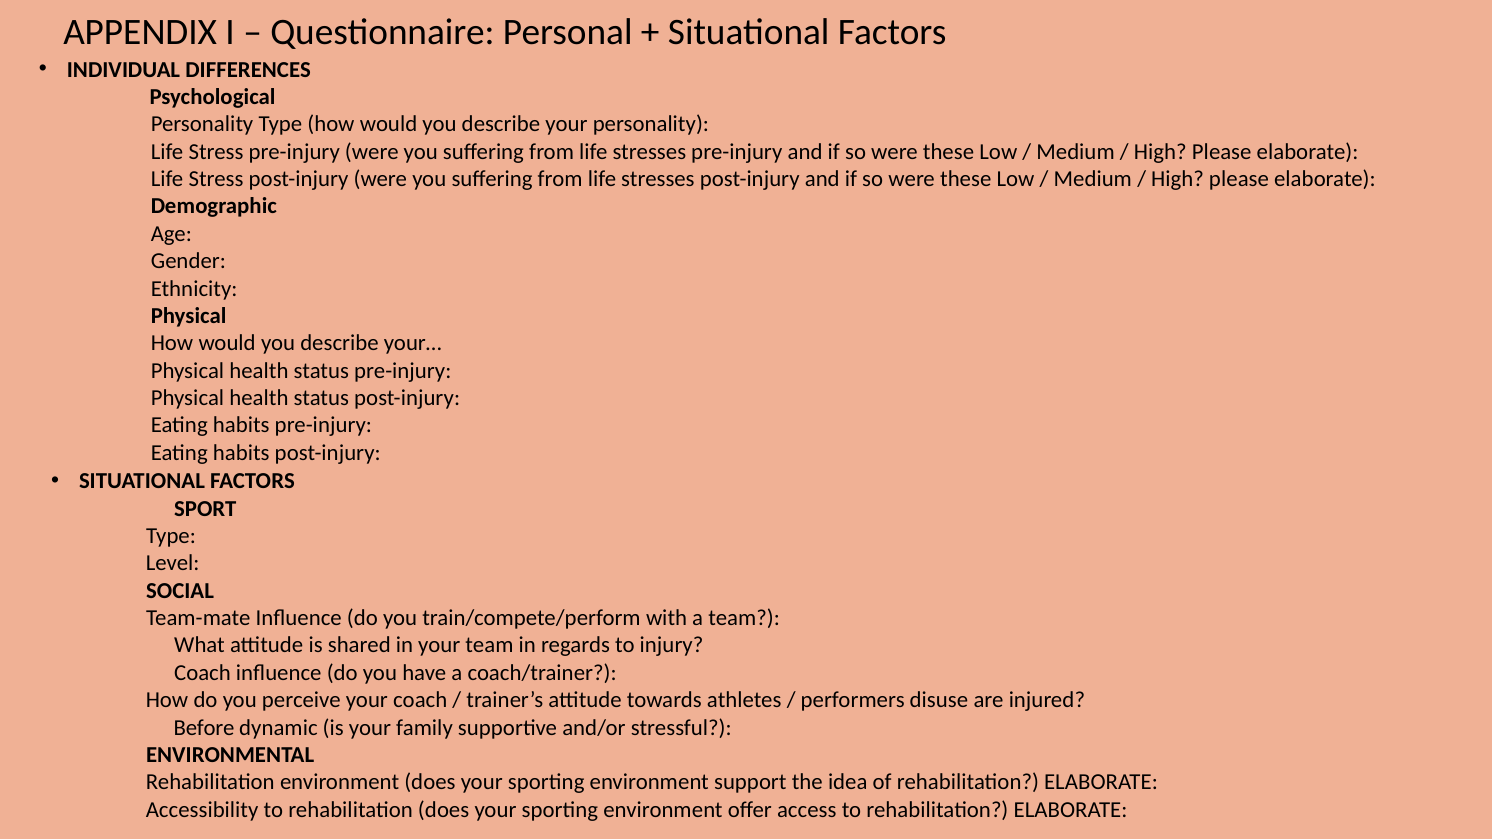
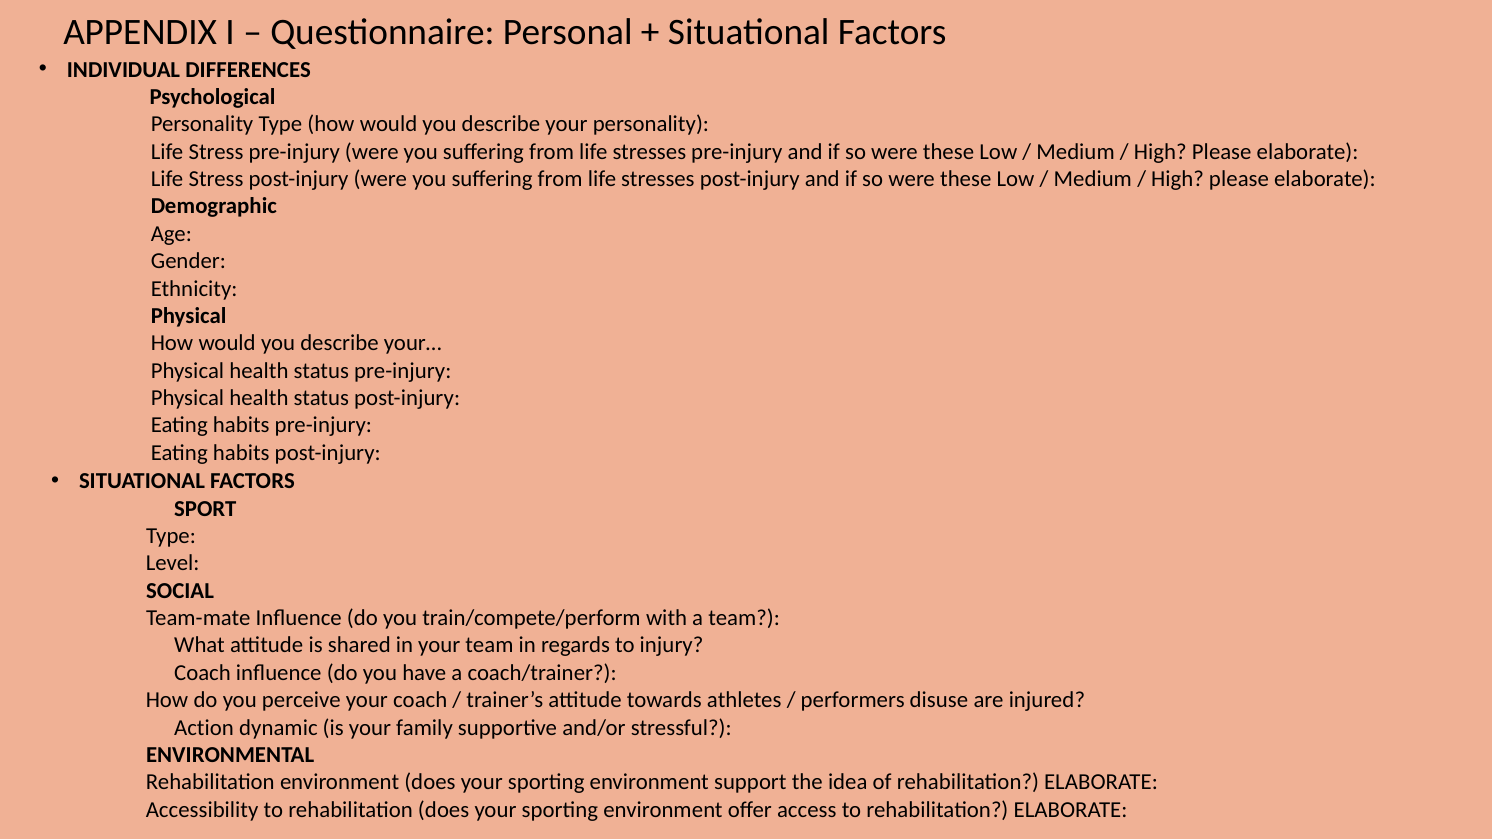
Before: Before -> Action
